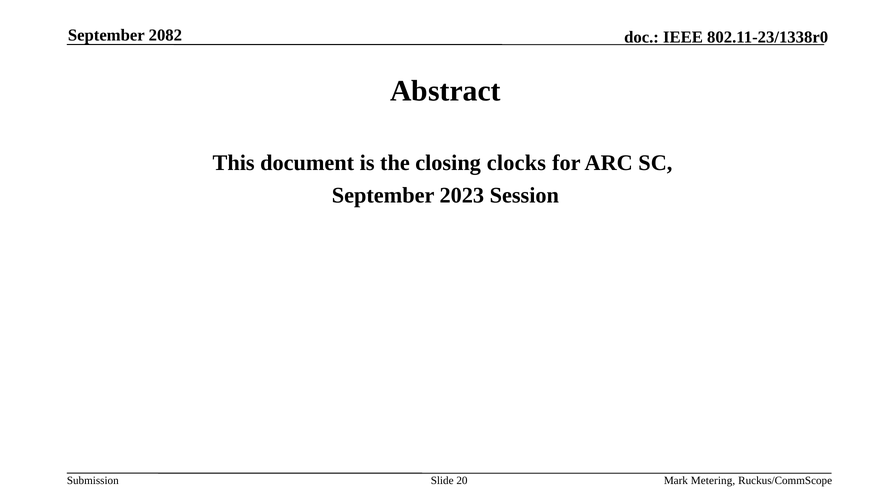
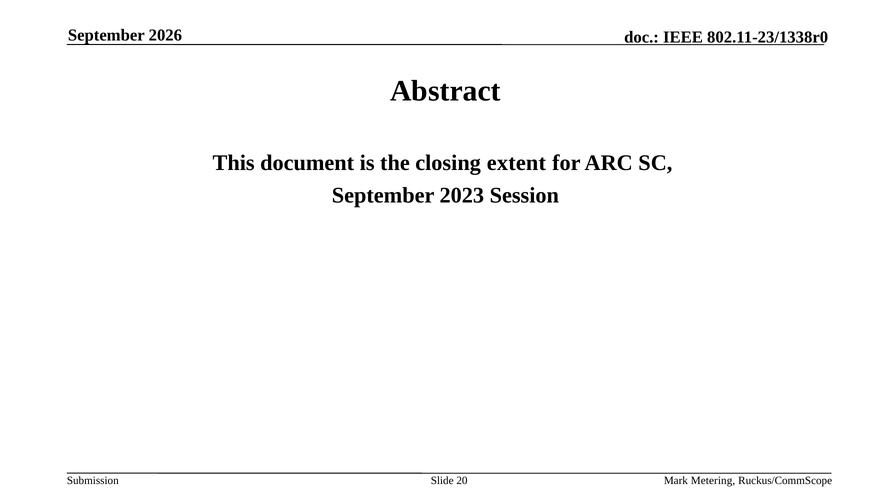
2082: 2082 -> 2026
clocks: clocks -> extent
